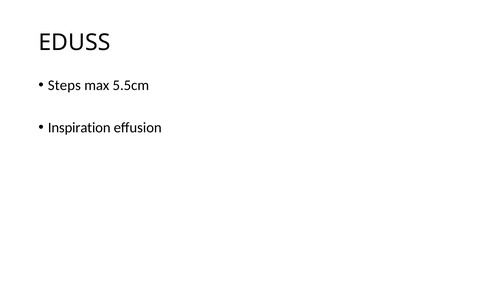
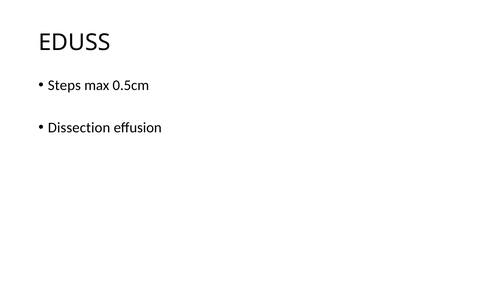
5.5cm: 5.5cm -> 0.5cm
Inspiration: Inspiration -> Dissection
